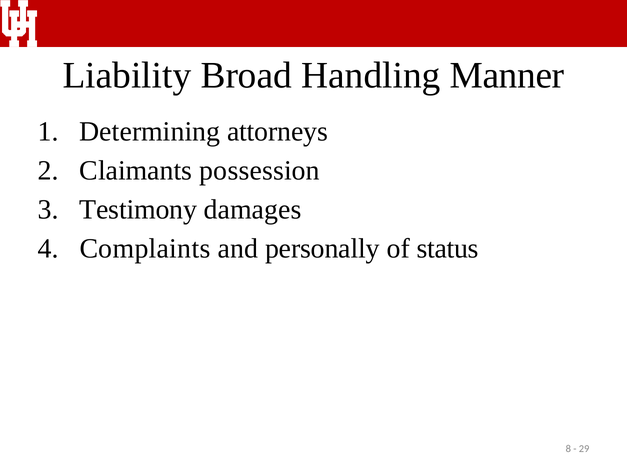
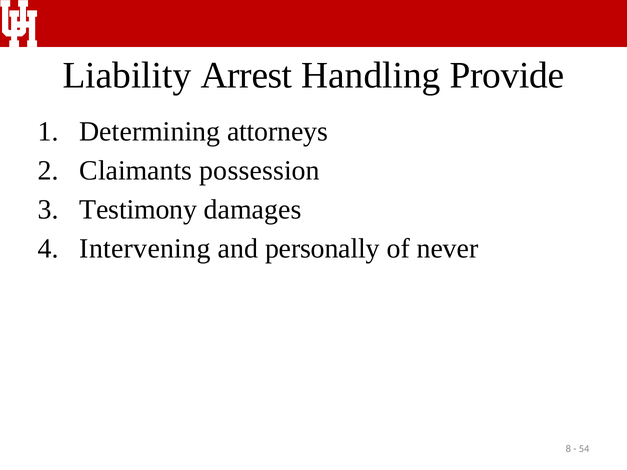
Broad: Broad -> Arrest
Manner: Manner -> Provide
Complaints: Complaints -> Intervening
status: status -> never
29: 29 -> 54
